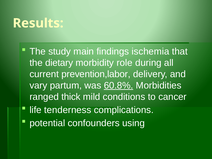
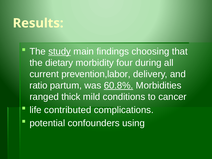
study underline: none -> present
ischemia: ischemia -> choosing
role: role -> four
vary: vary -> ratio
tenderness: tenderness -> contributed
